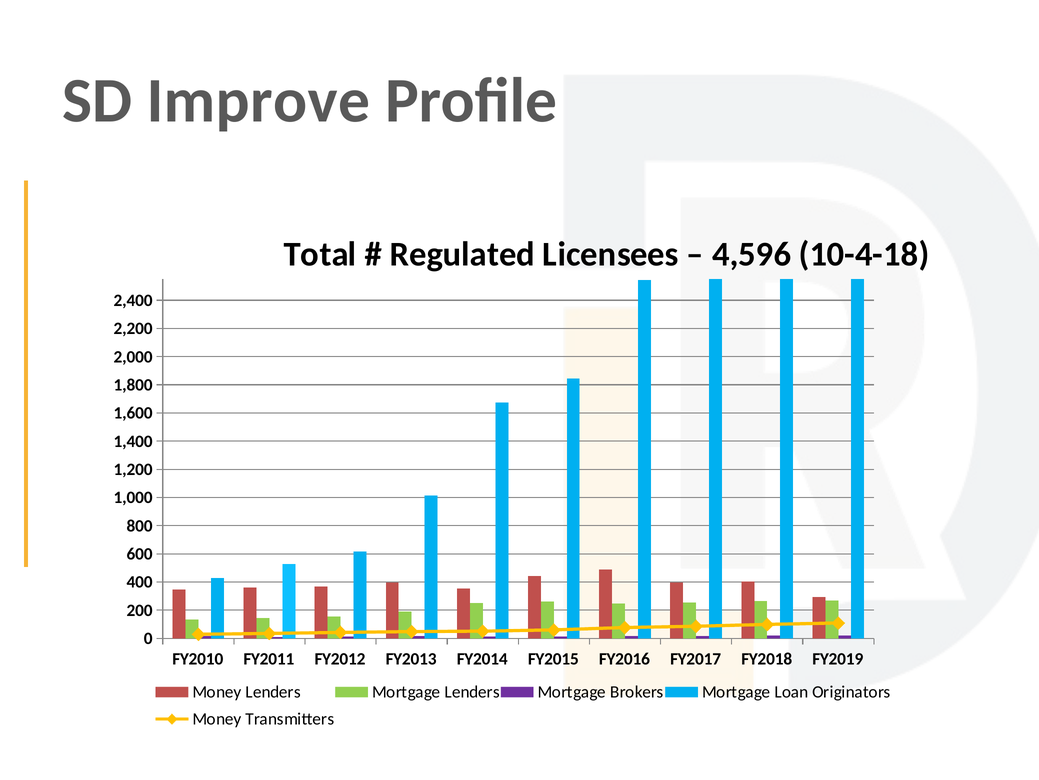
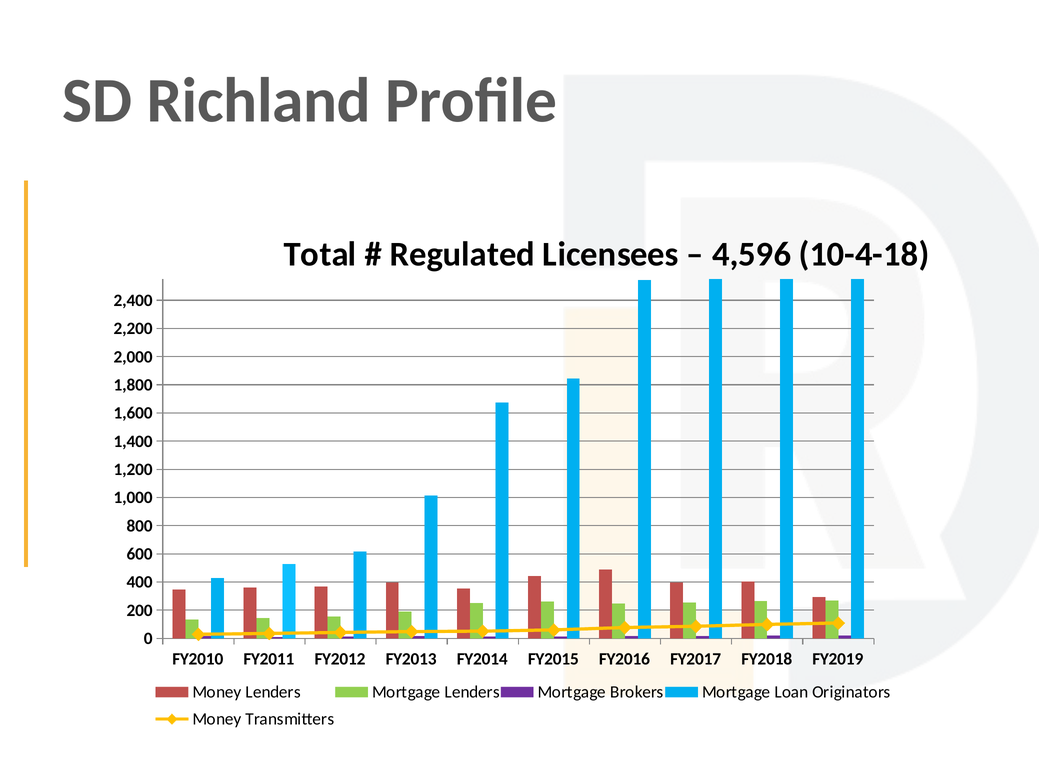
Improve: Improve -> Richland
